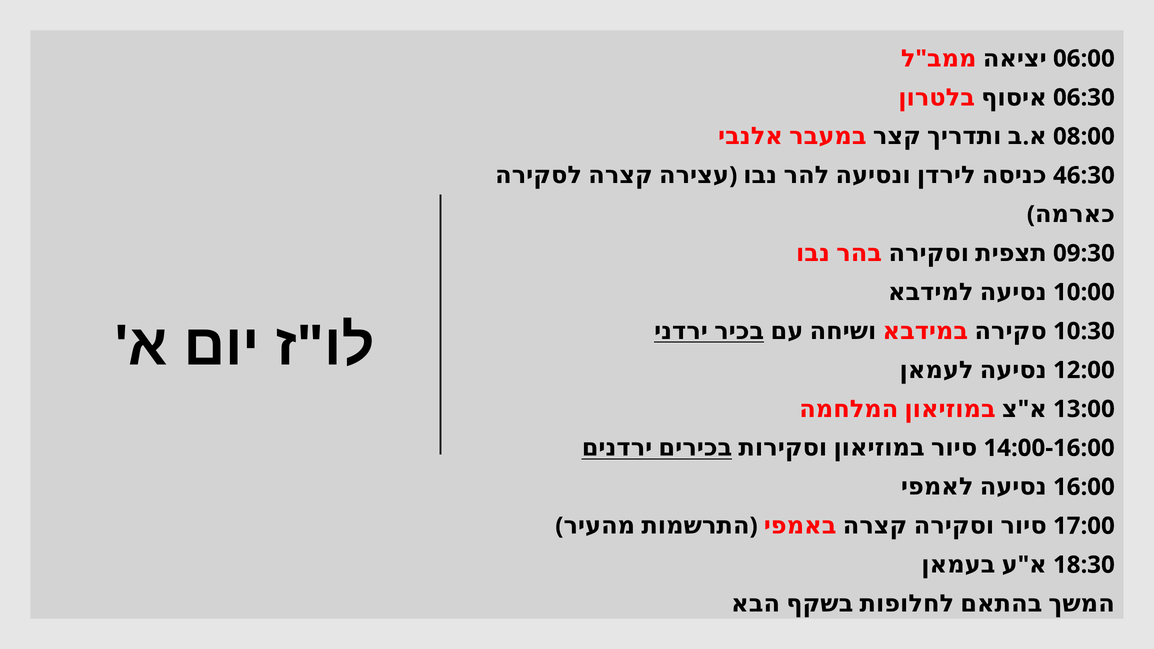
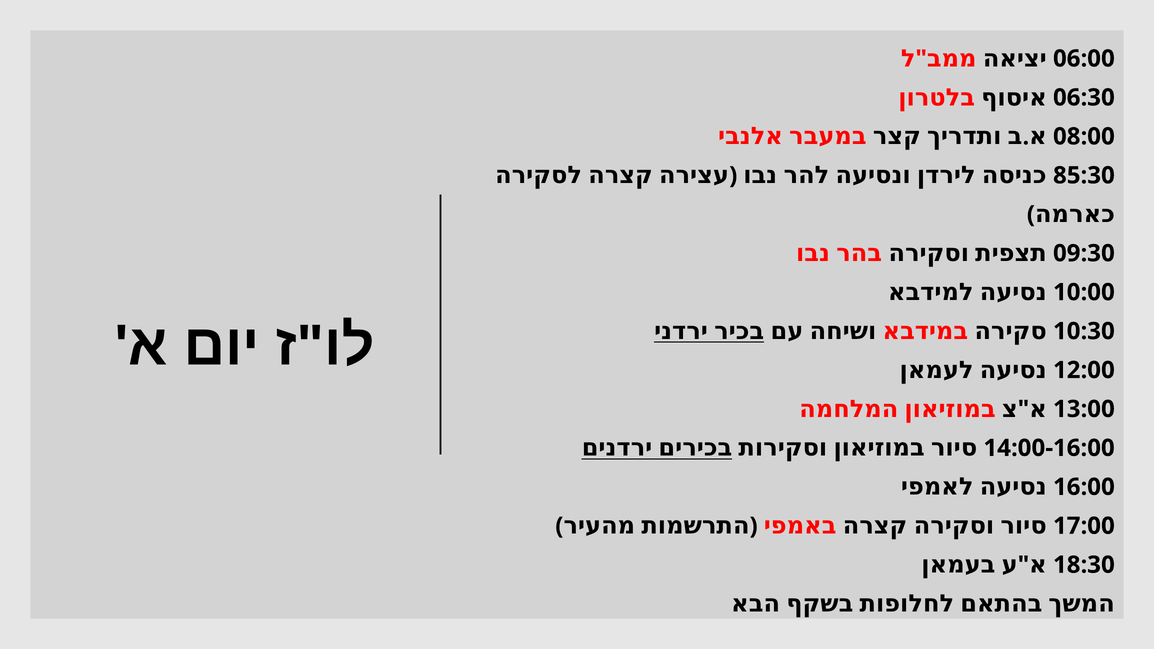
46:30: 46:30 -> 85:30
